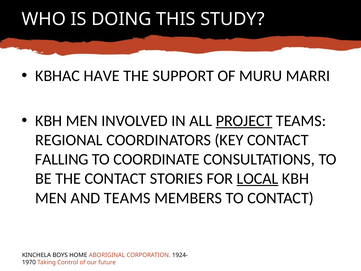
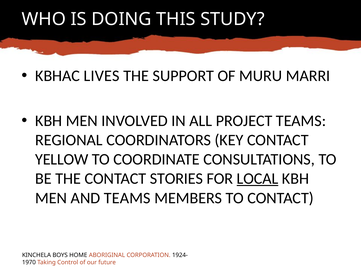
HAVE: HAVE -> LIVES
PROJECT underline: present -> none
FALLING: FALLING -> YELLOW
